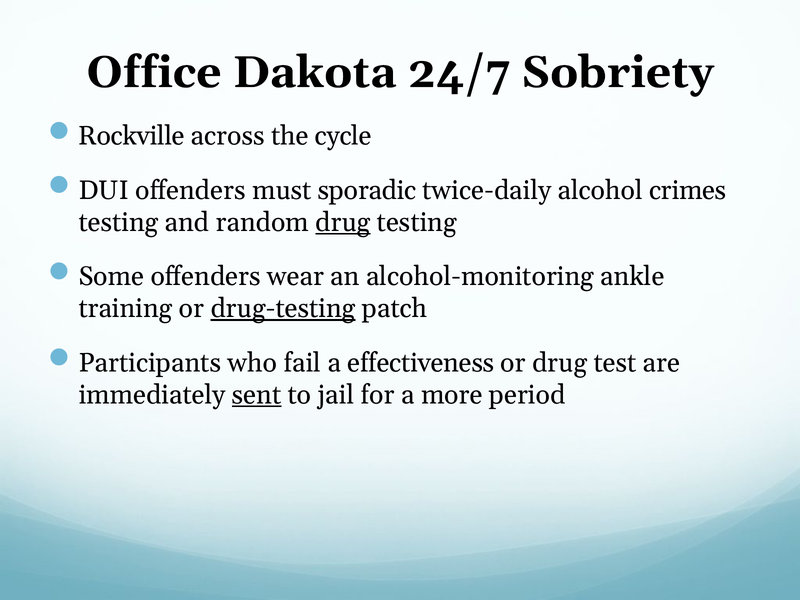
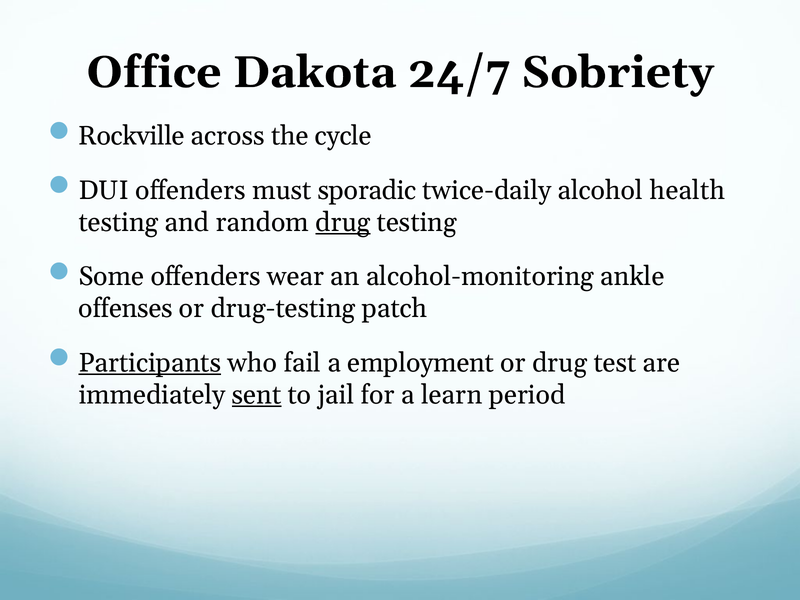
crimes: crimes -> health
training: training -> offenses
drug-testing underline: present -> none
Participants underline: none -> present
effectiveness: effectiveness -> employment
more: more -> learn
